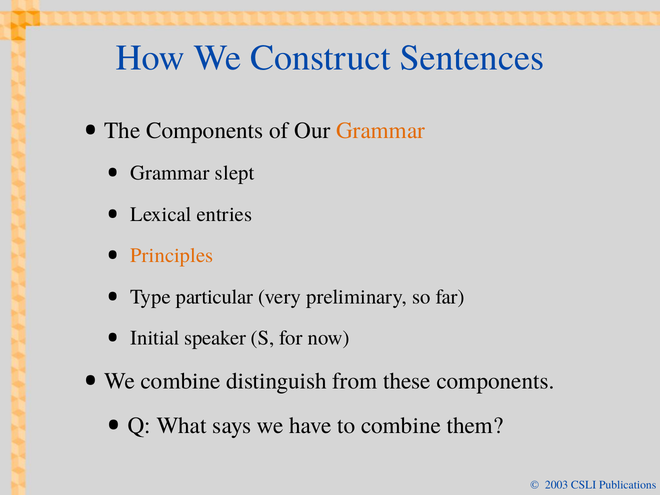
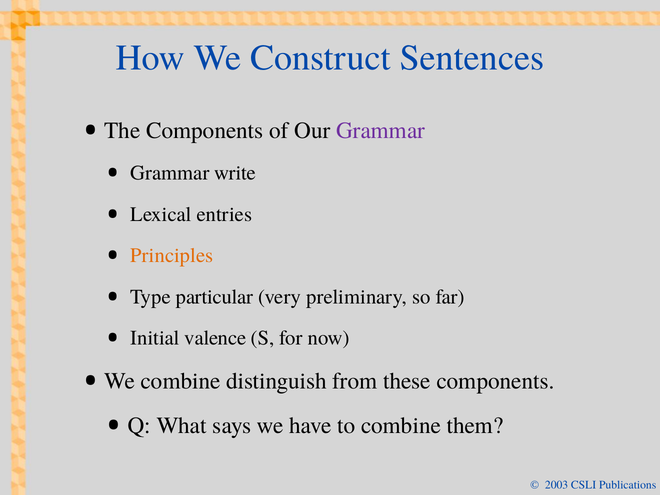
Grammar at (381, 130) colour: orange -> purple
slept: slept -> write
speaker: speaker -> valence
